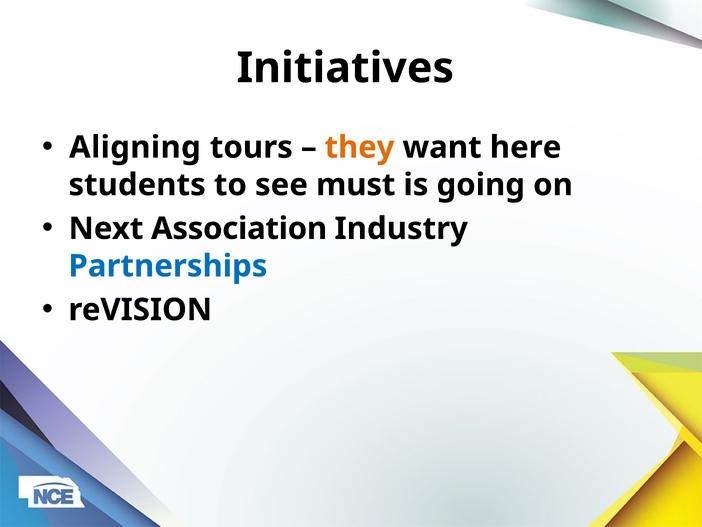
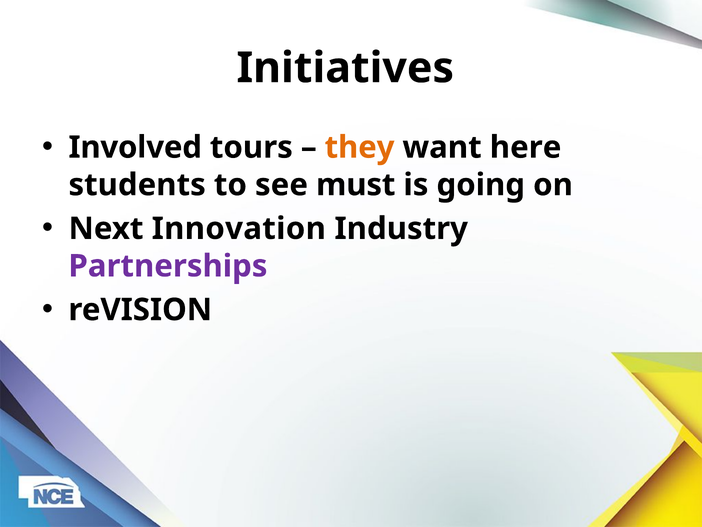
Aligning: Aligning -> Involved
Association: Association -> Innovation
Partnerships colour: blue -> purple
